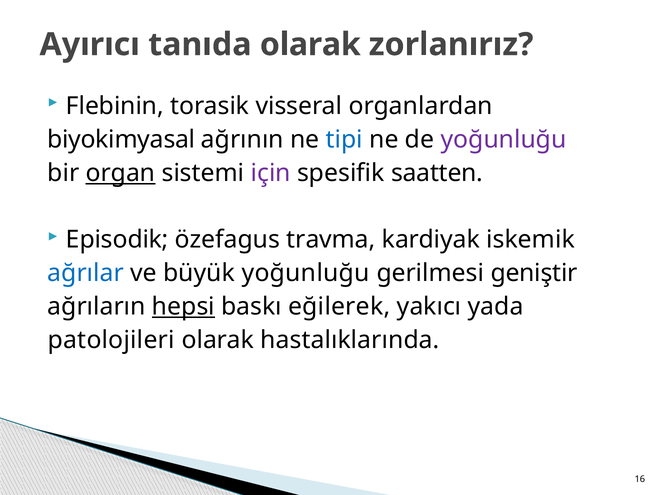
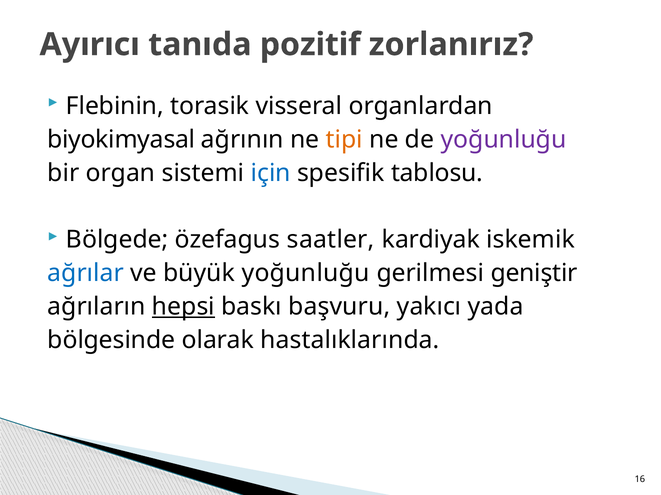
tanıda olarak: olarak -> pozitif
tipi colour: blue -> orange
organ underline: present -> none
için colour: purple -> blue
saatten: saatten -> tablosu
Episodik: Episodik -> Bölgede
travma: travma -> saatler
eğilerek: eğilerek -> başvuru
patolojileri: patolojileri -> bölgesinde
